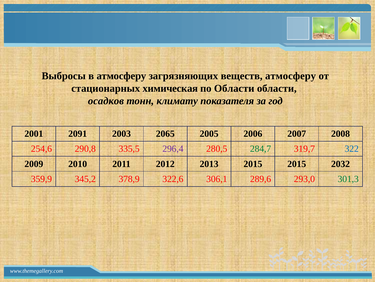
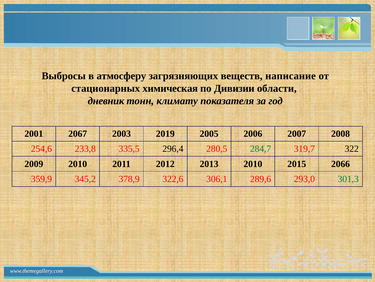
веществ атмосферу: атмосферу -> написание
по Области: Области -> Дивизии
осадков: осадков -> дневник
2091: 2091 -> 2067
2065: 2065 -> 2019
290,8: 290,8 -> 233,8
296,4 colour: purple -> black
322 colour: blue -> black
2013 2015: 2015 -> 2010
2032: 2032 -> 2066
